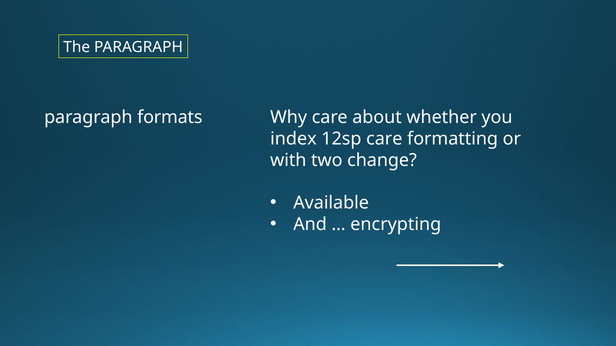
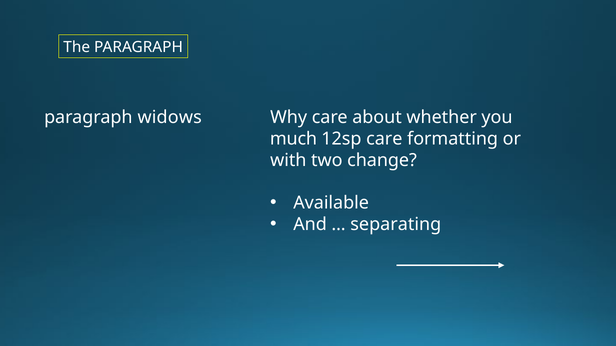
formats: formats -> widows
index: index -> much
encrypting: encrypting -> separating
